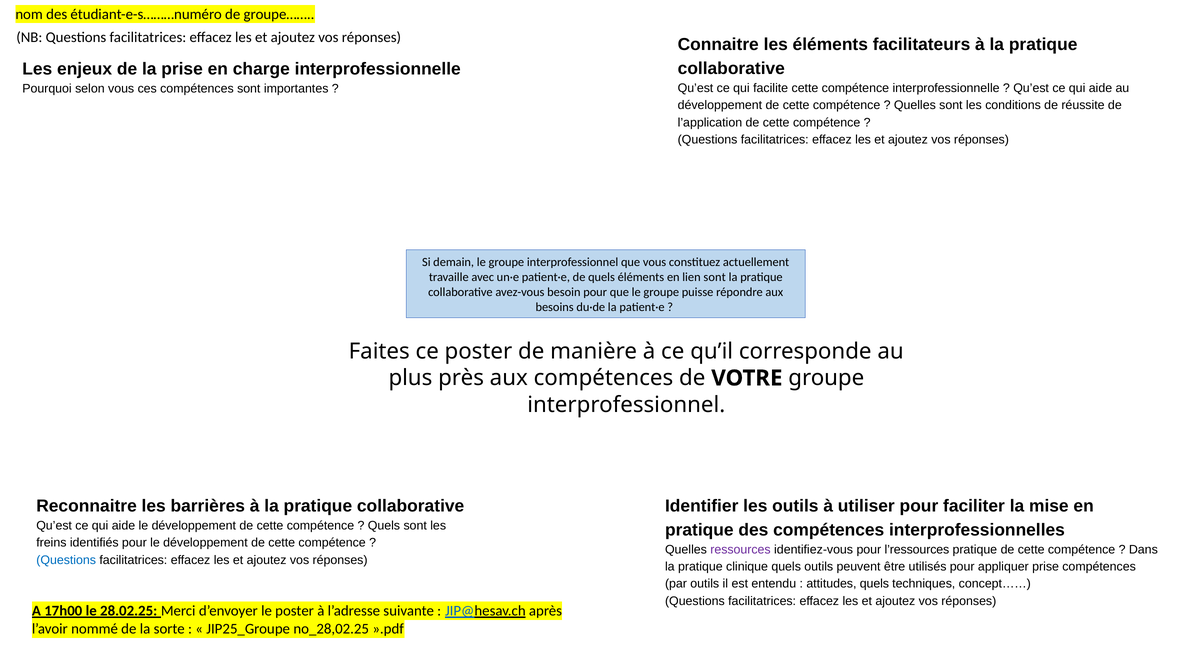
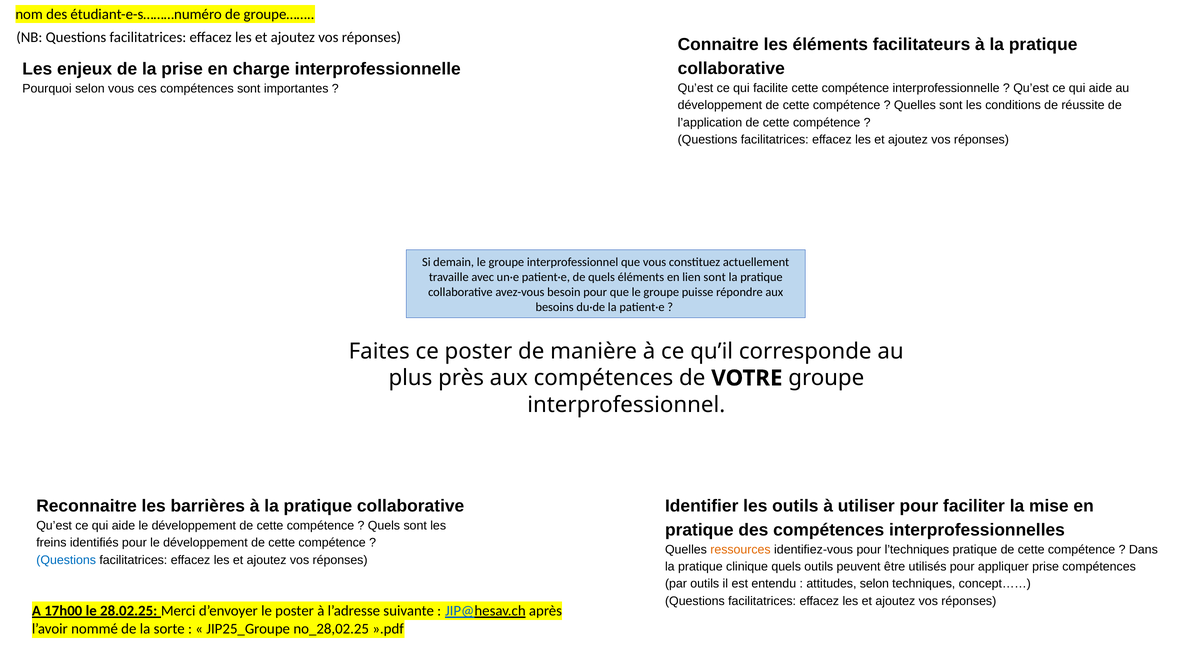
ressources colour: purple -> orange
l’ressources: l’ressources -> l’techniques
attitudes quels: quels -> selon
